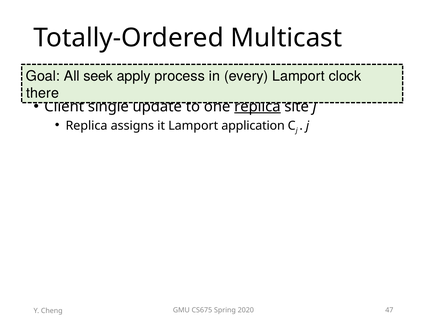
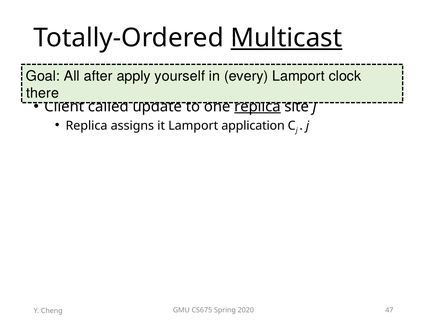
Multicast underline: none -> present
seek: seek -> after
process: process -> yourself
single: single -> called
